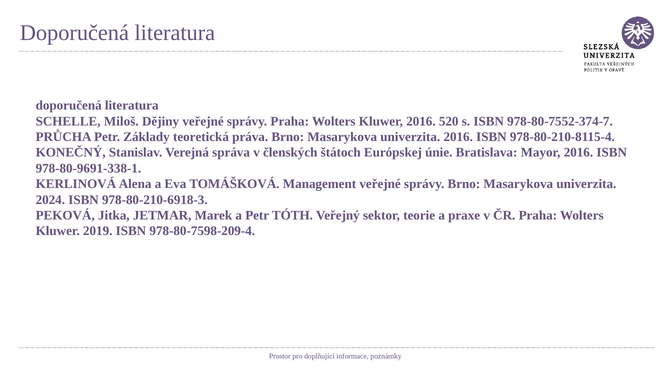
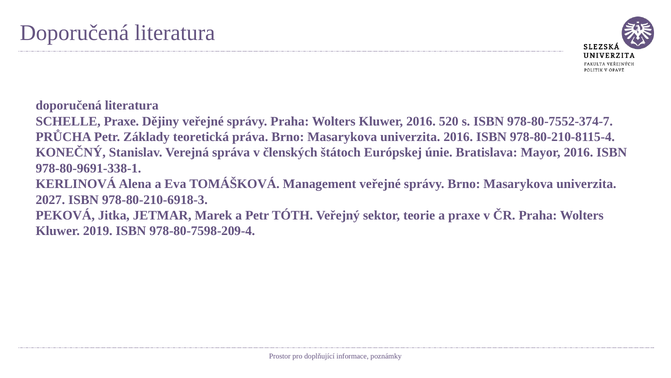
SCHELLE Miloš: Miloš -> Praxe
2024: 2024 -> 2027
